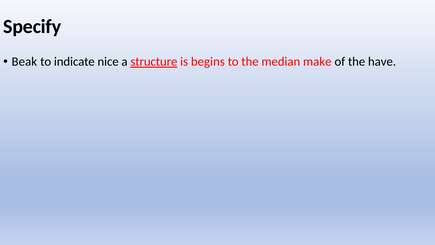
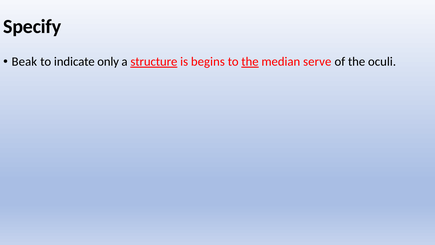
nice: nice -> only
the at (250, 62) underline: none -> present
make: make -> serve
have: have -> oculi
